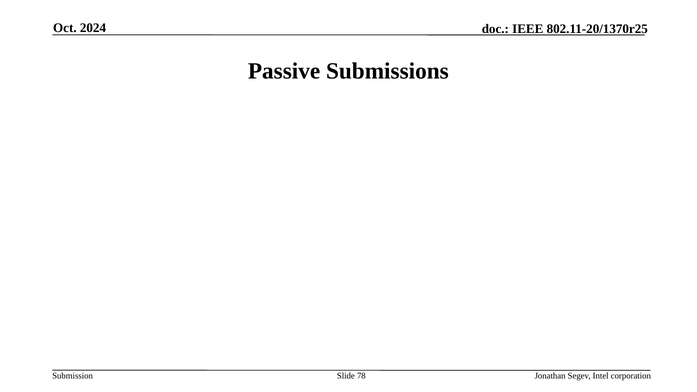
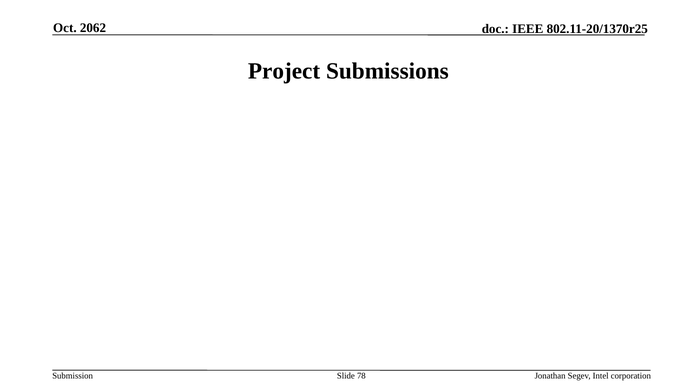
2024: 2024 -> 2062
Passive: Passive -> Project
